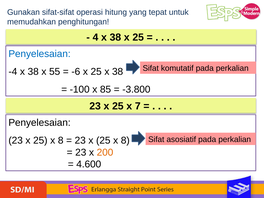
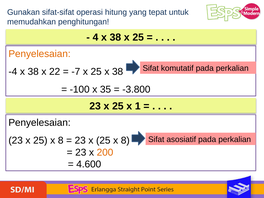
Penyelesaian at (40, 54) colour: blue -> orange
55: 55 -> 22
-6: -6 -> -7
85: 85 -> 35
7: 7 -> 1
